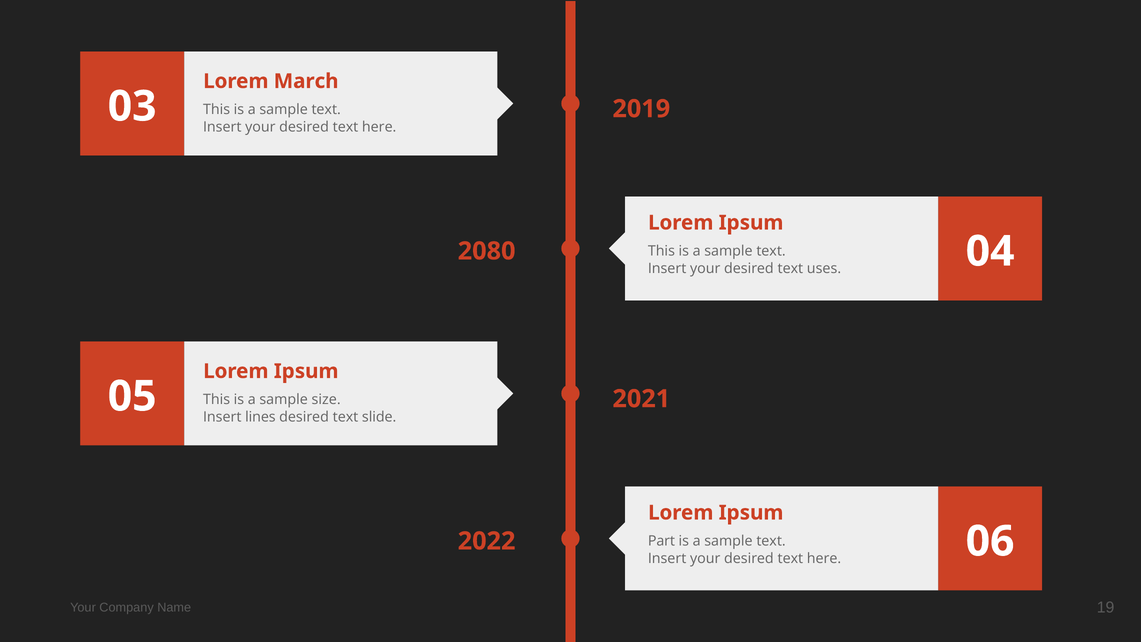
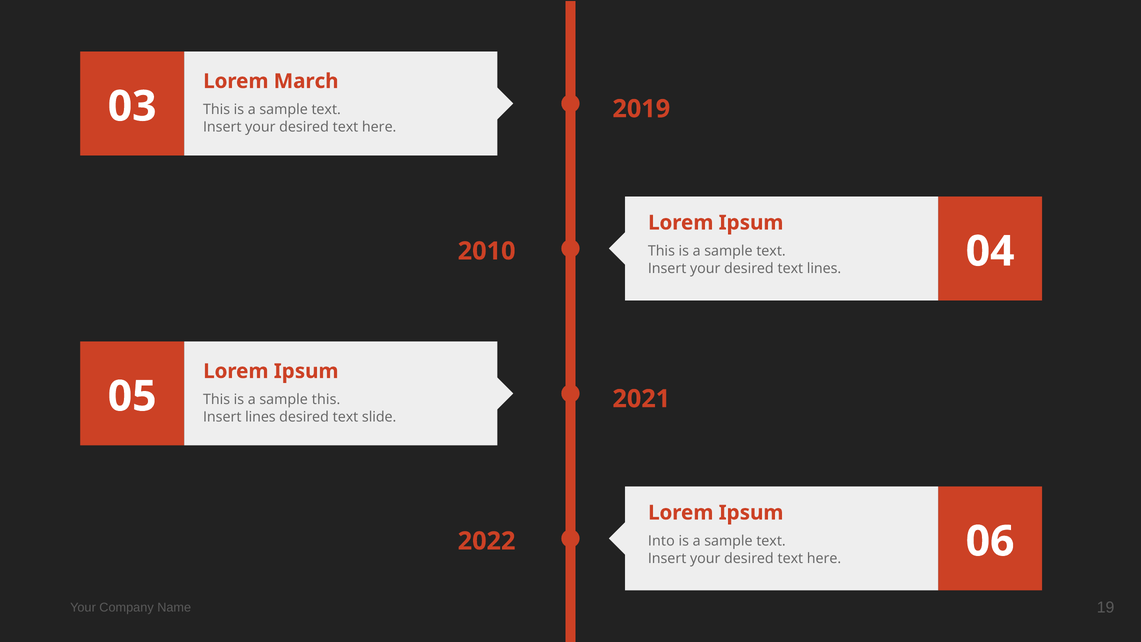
2080: 2080 -> 2010
text uses: uses -> lines
sample size: size -> this
Part: Part -> Into
